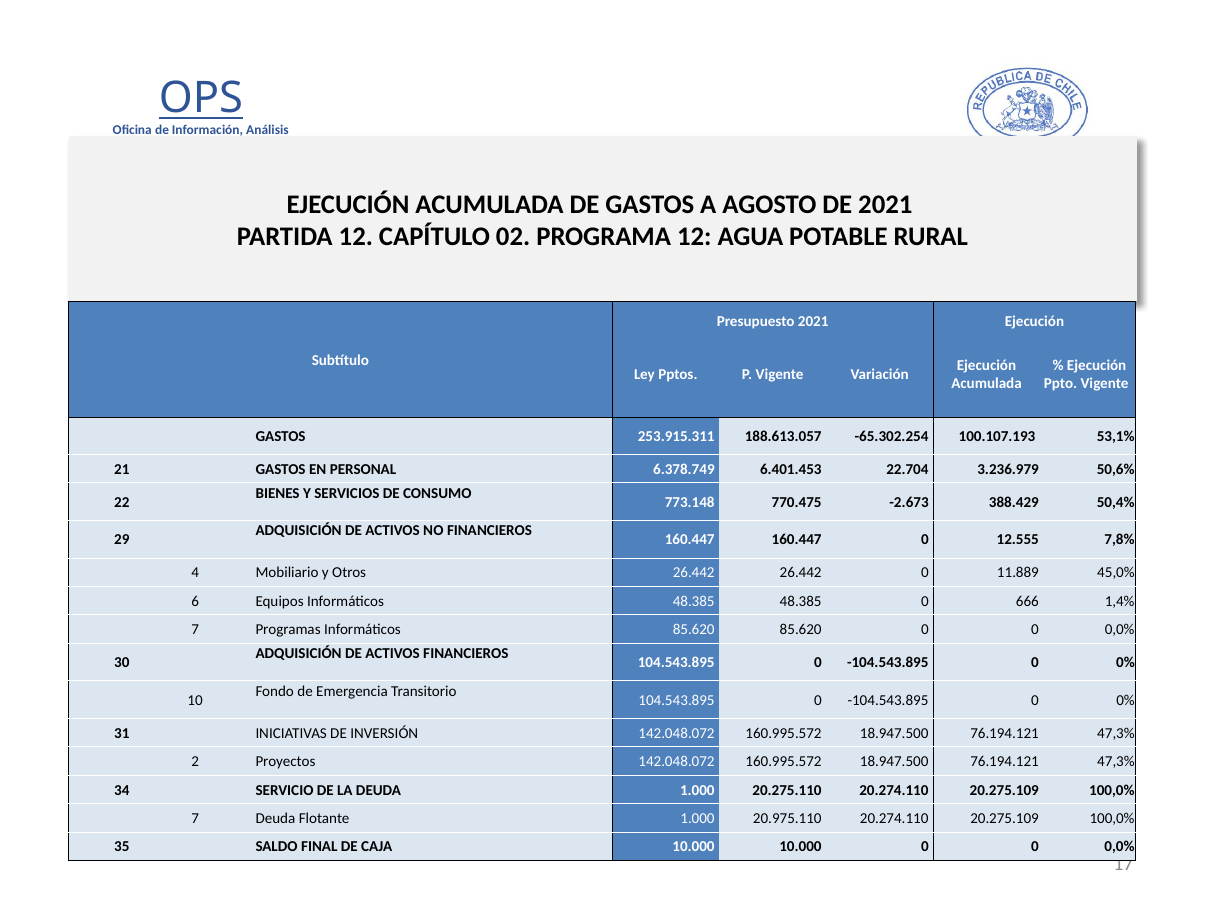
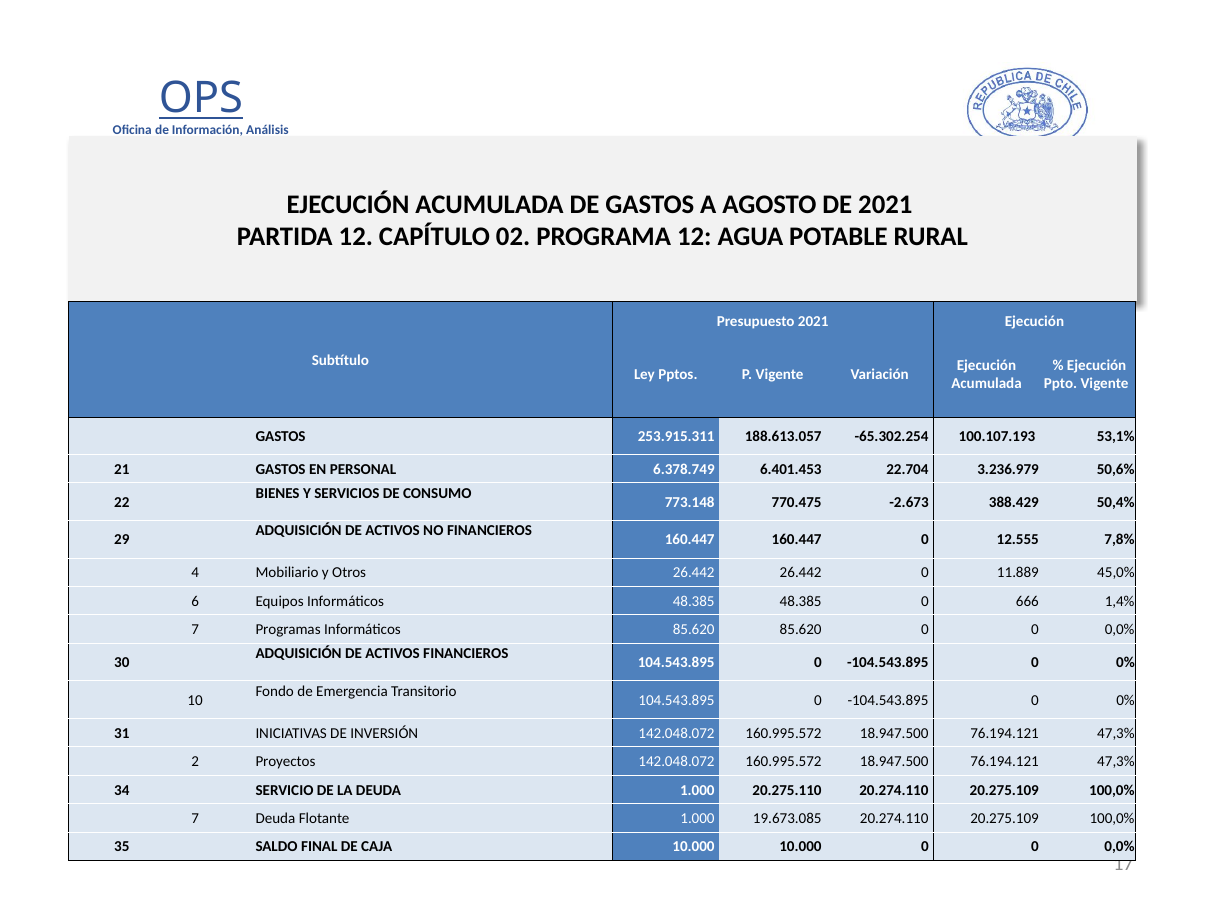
20.975.110: 20.975.110 -> 19.673.085
